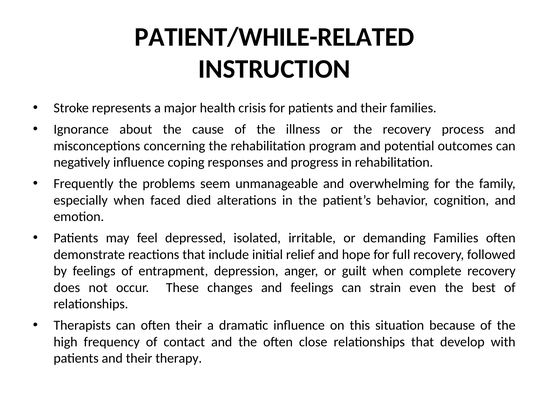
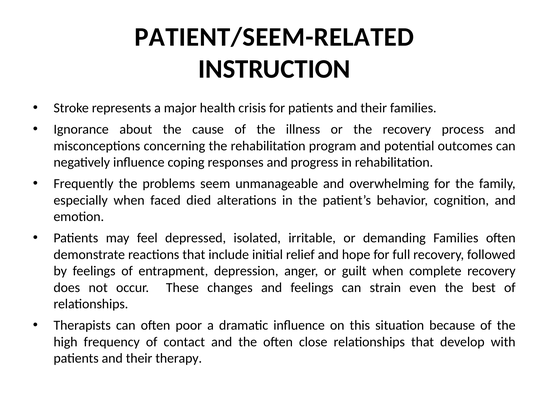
PATIENT/WHILE-RELATED: PATIENT/WHILE-RELATED -> PATIENT/SEEM-RELATED
often their: their -> poor
